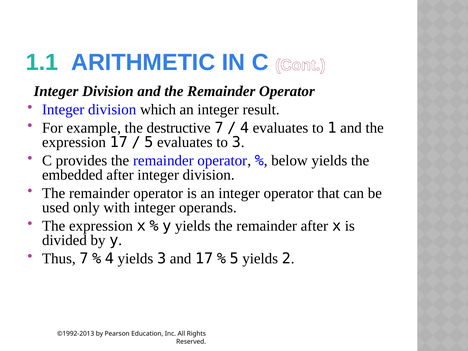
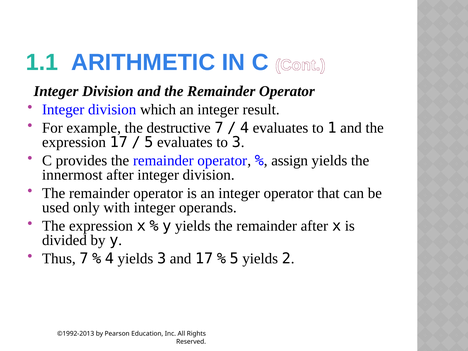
below: below -> assign
embedded: embedded -> innermost
